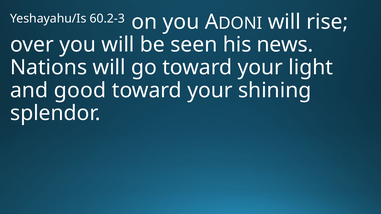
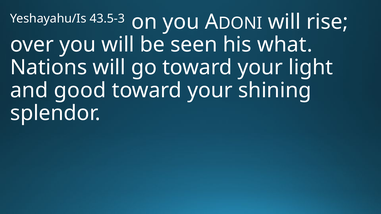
60.2-3: 60.2-3 -> 43.5-3
news: news -> what
